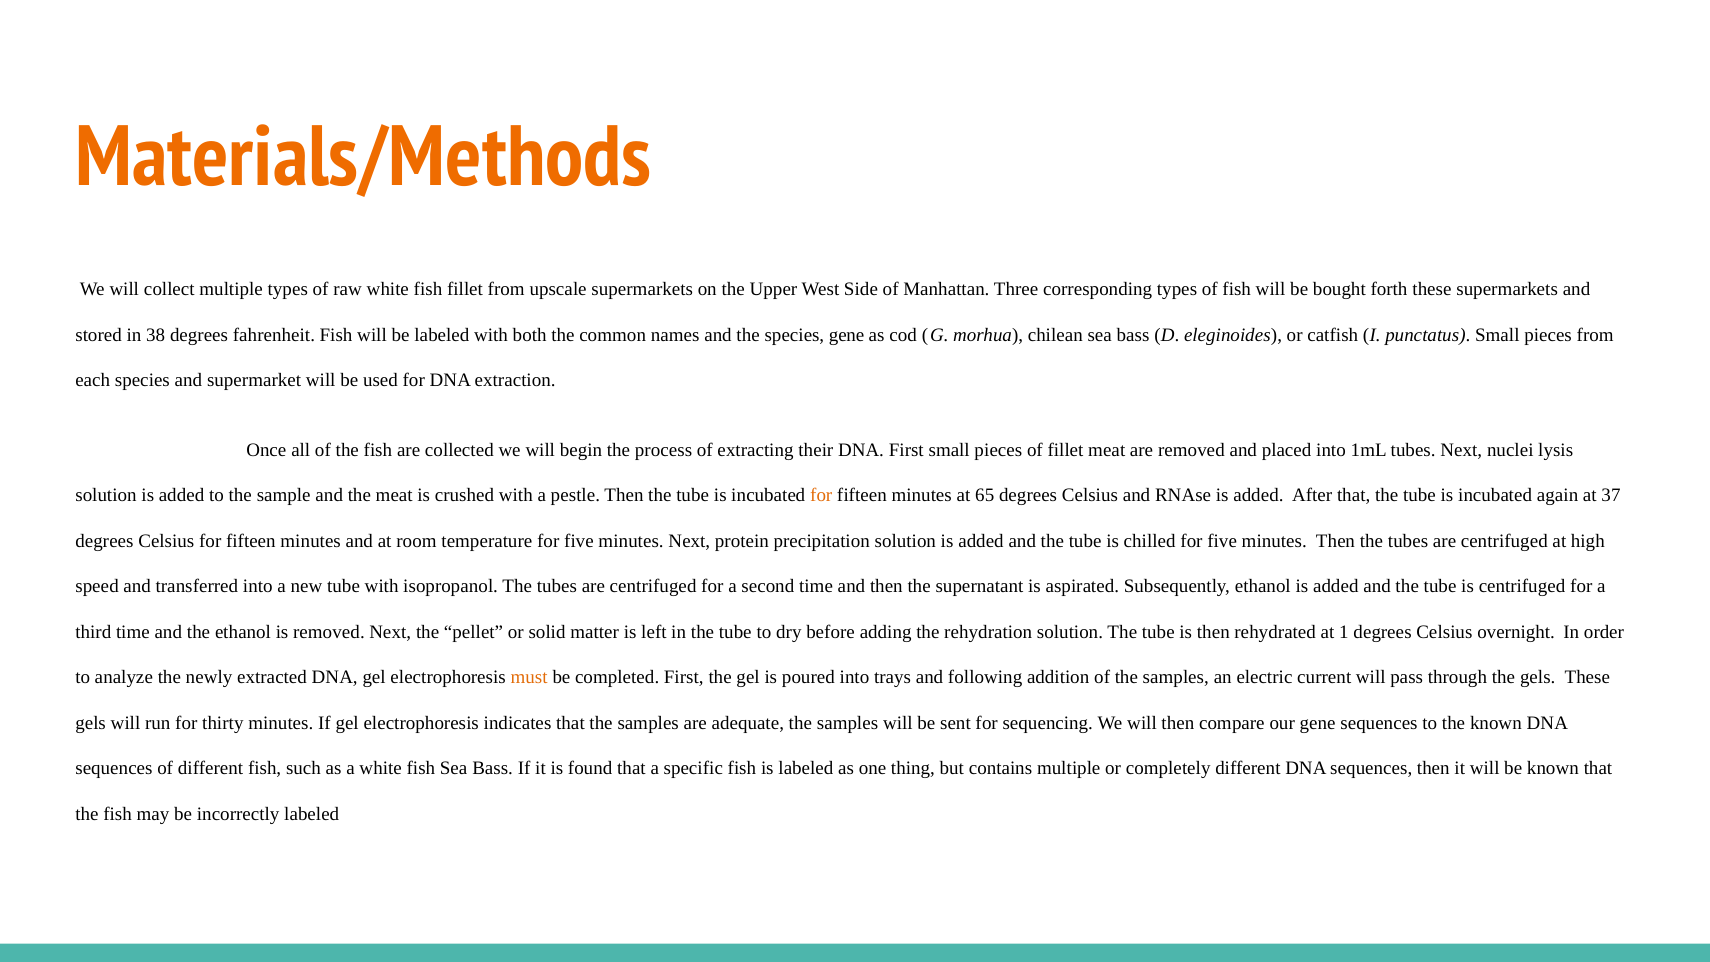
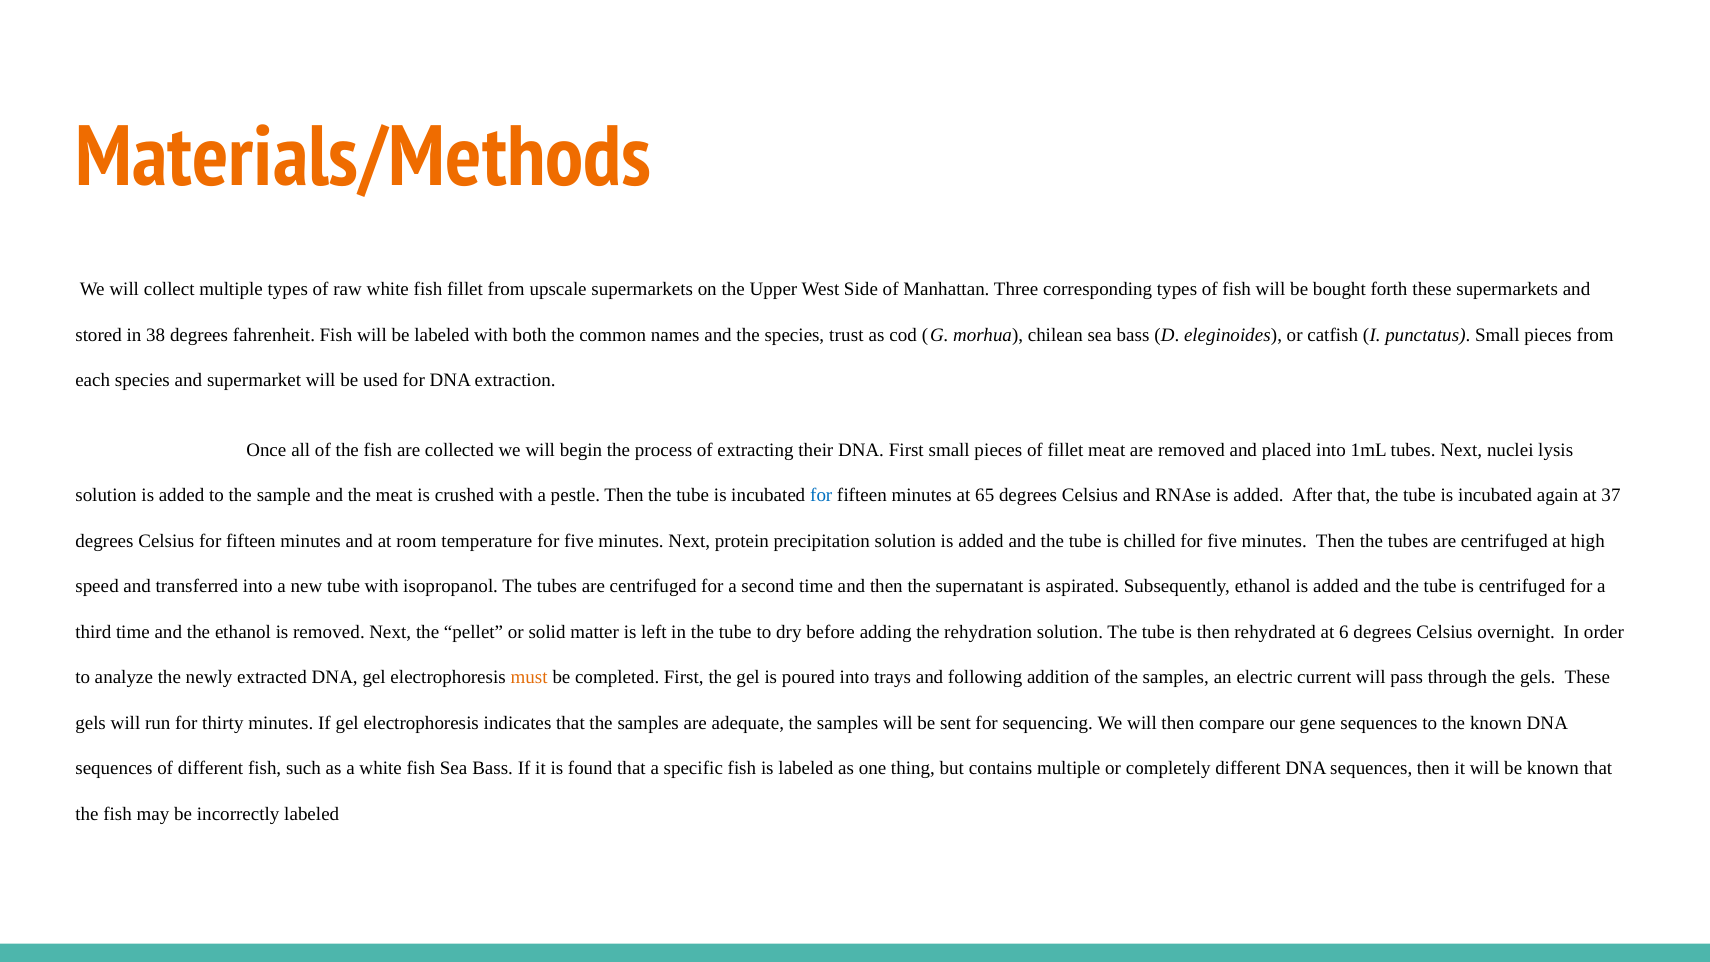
species gene: gene -> trust
for at (821, 495) colour: orange -> blue
1: 1 -> 6
